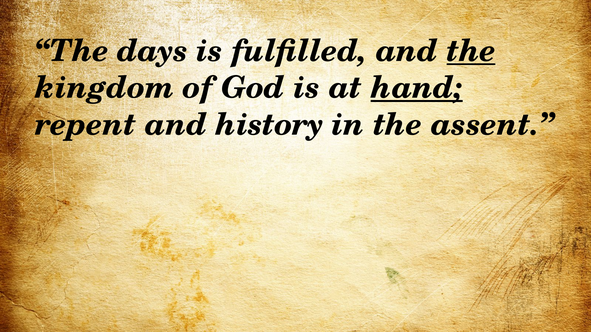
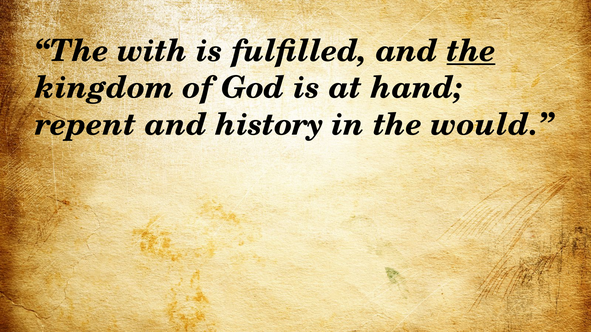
days: days -> with
hand underline: present -> none
assent: assent -> would
